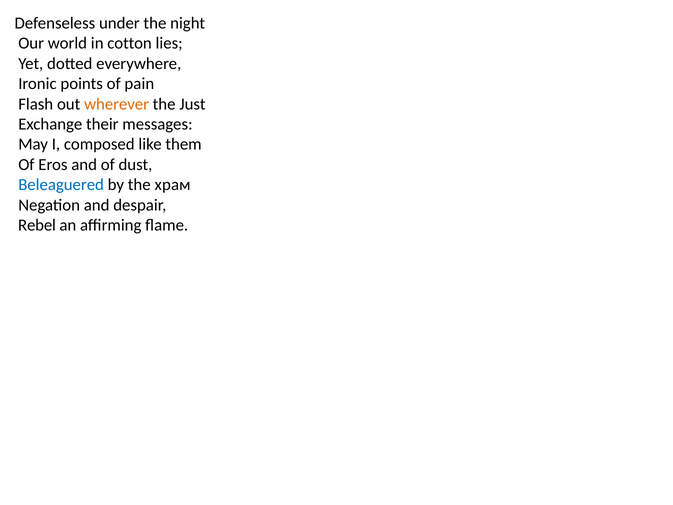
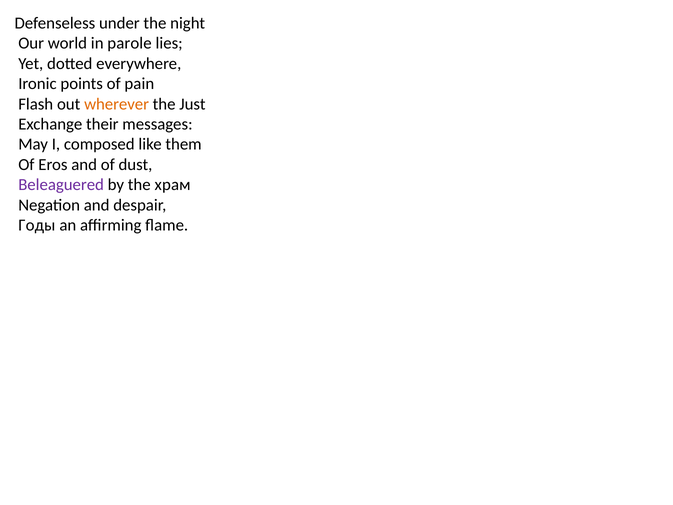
cotton: cotton -> parole
Beleaguered colour: blue -> purple
Rebel: Rebel -> Годы
